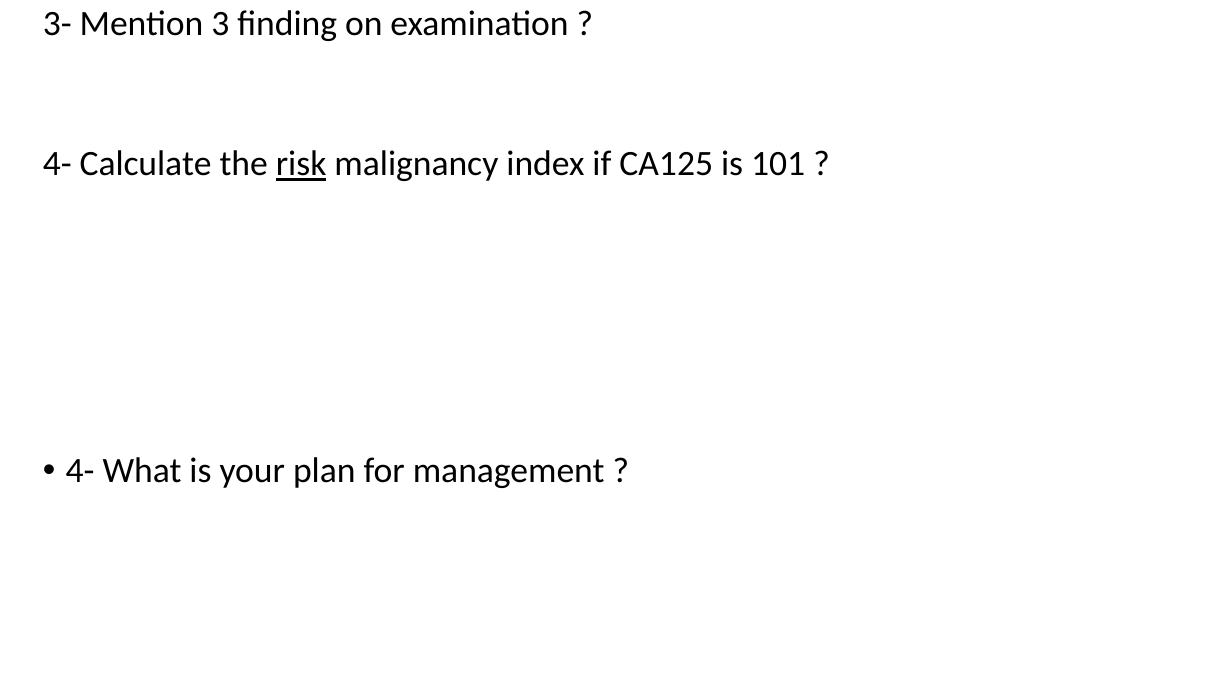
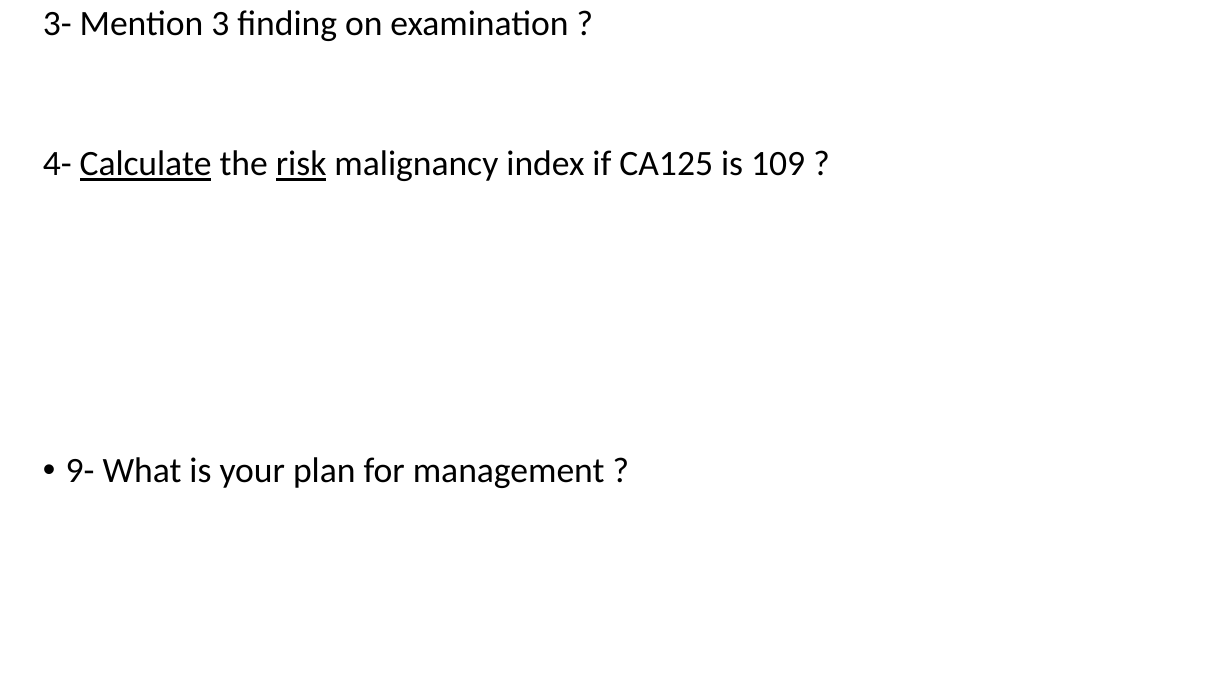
Calculate underline: none -> present
101: 101 -> 109
4- at (80, 471): 4- -> 9-
